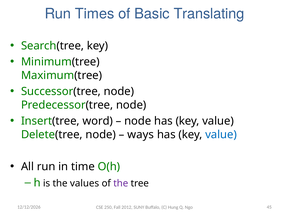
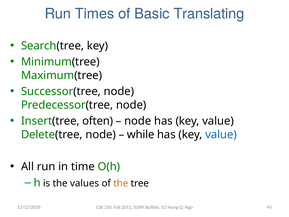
word: word -> often
ways: ways -> while
the at (121, 183) colour: purple -> orange
